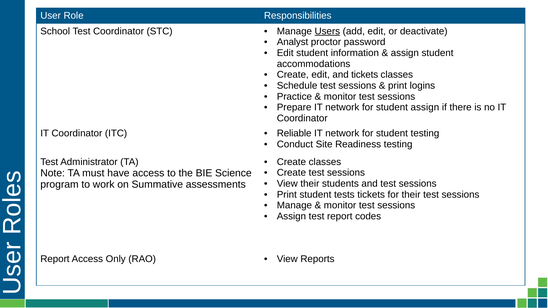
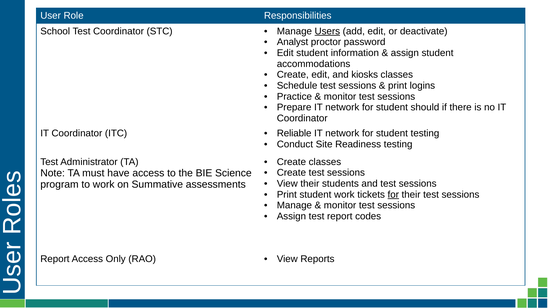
and tickets: tickets -> kiosks
student assign: assign -> should
student tests: tests -> work
for at (393, 195) underline: none -> present
